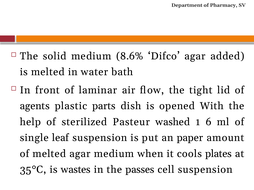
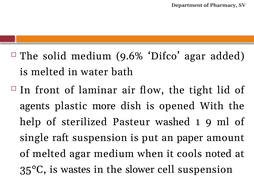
8.6%: 8.6% -> 9.6%
parts: parts -> more
6: 6 -> 9
leaf: leaf -> raft
plates: plates -> noted
passes: passes -> slower
